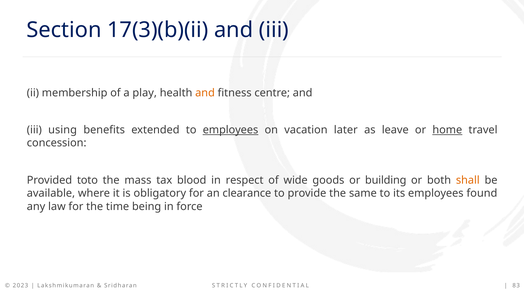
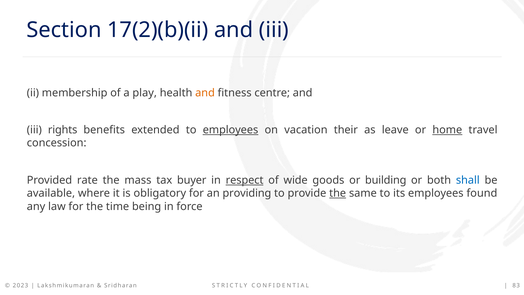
17(3)(b)(ii: 17(3)(b)(ii -> 17(2)(b)(ii
using: using -> rights
later: later -> their
toto: toto -> rate
blood: blood -> buyer
respect underline: none -> present
shall colour: orange -> blue
clearance: clearance -> providing
the at (338, 193) underline: none -> present
